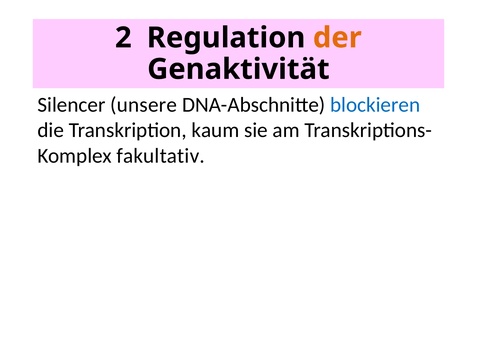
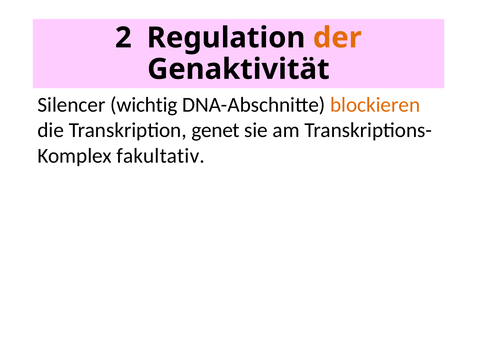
unsere: unsere -> wichtig
blockieren colour: blue -> orange
kaum: kaum -> genet
